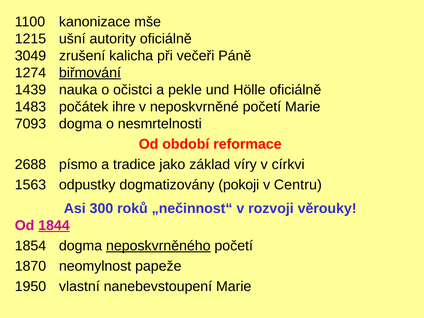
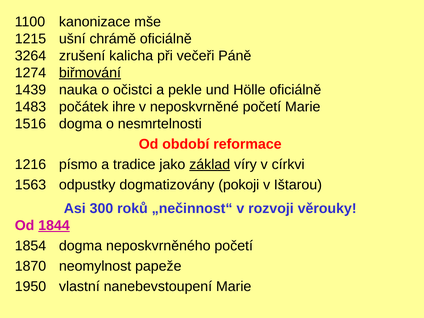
autority: autority -> chrámě
3049: 3049 -> 3264
7093: 7093 -> 1516
2688: 2688 -> 1216
základ underline: none -> present
Centru: Centru -> Ištarou
neposkvrněného underline: present -> none
